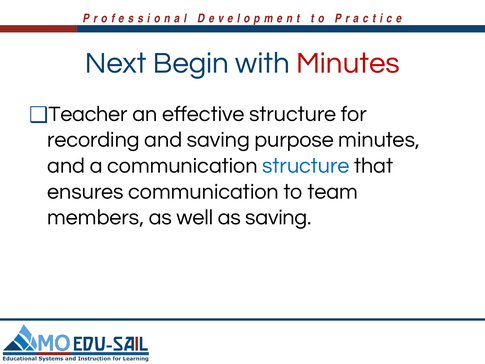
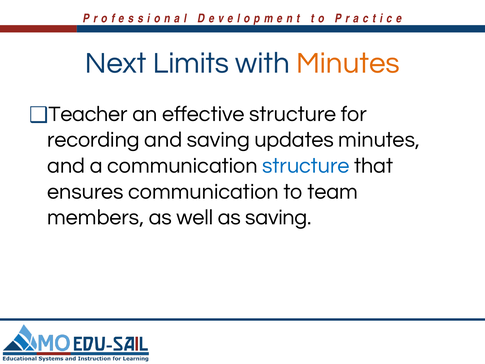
Begin: Begin -> Limits
Minutes at (348, 63) colour: red -> orange
purpose: purpose -> updates
